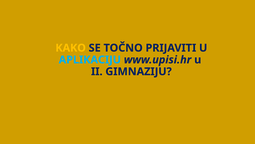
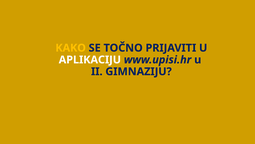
APLIKACIJU colour: light blue -> white
